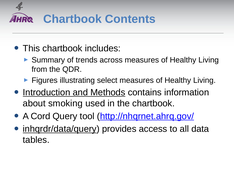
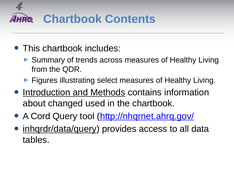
smoking: smoking -> changed
